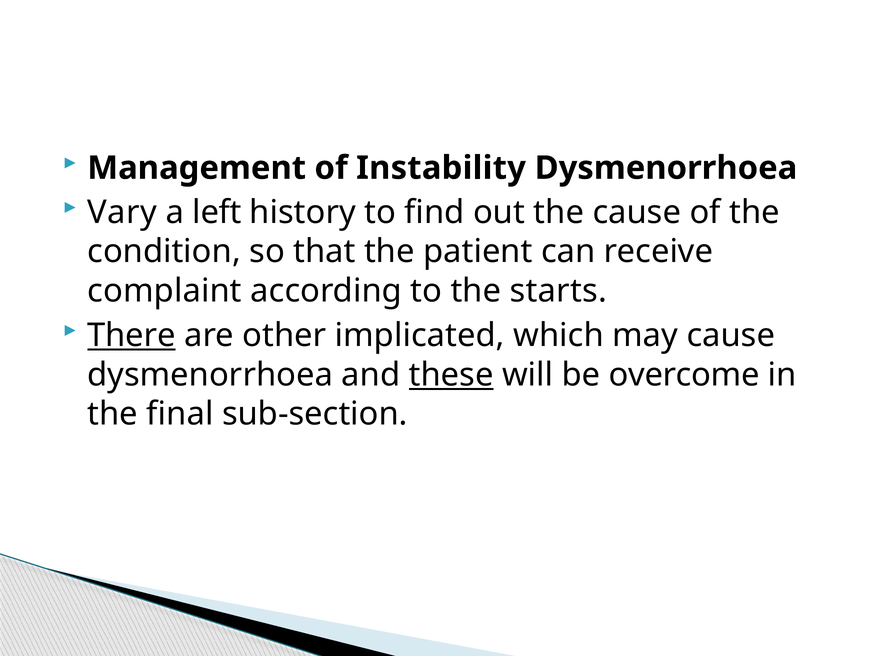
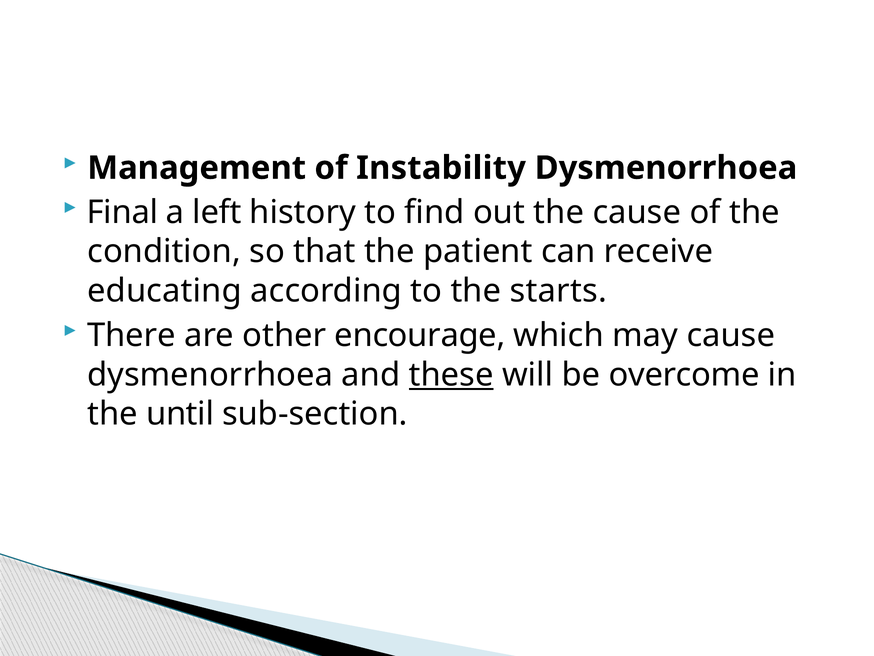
Vary: Vary -> Final
complaint: complaint -> educating
There underline: present -> none
implicated: implicated -> encourage
final: final -> until
